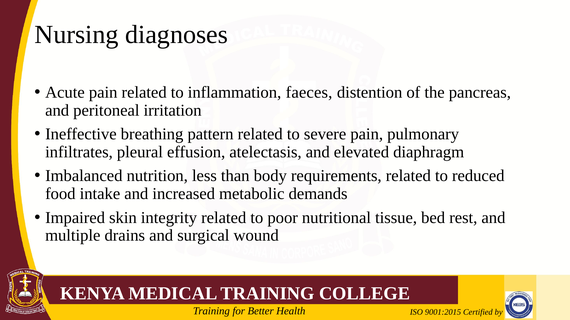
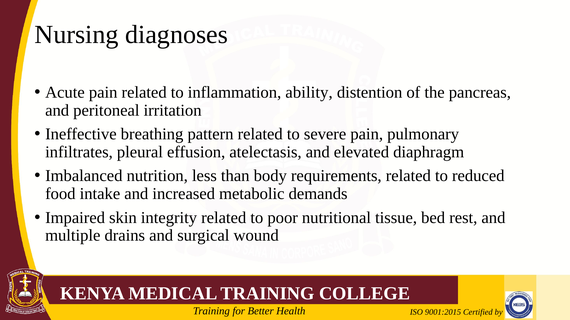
faeces: faeces -> ability
